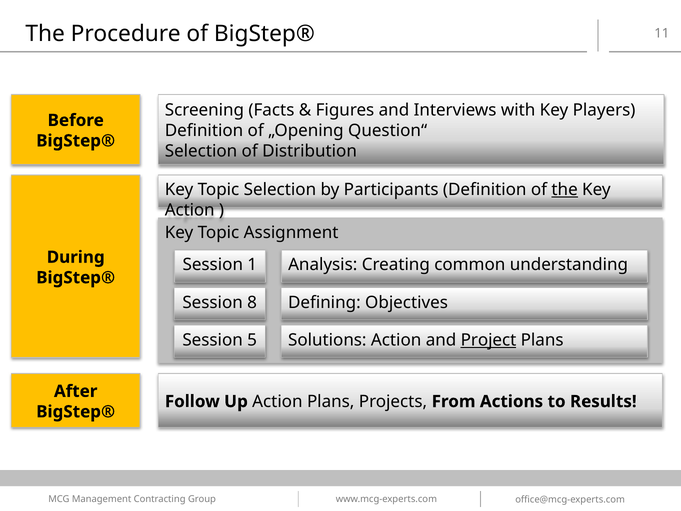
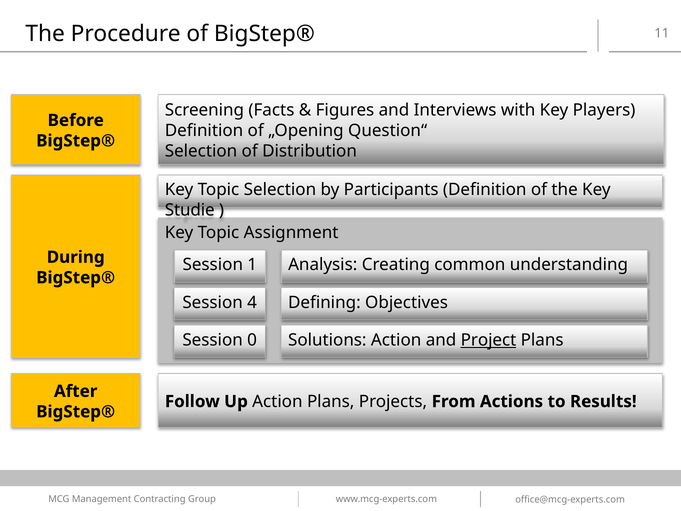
the at (565, 190) underline: present -> none
Action at (190, 210): Action -> Studie
8: 8 -> 4
5: 5 -> 0
